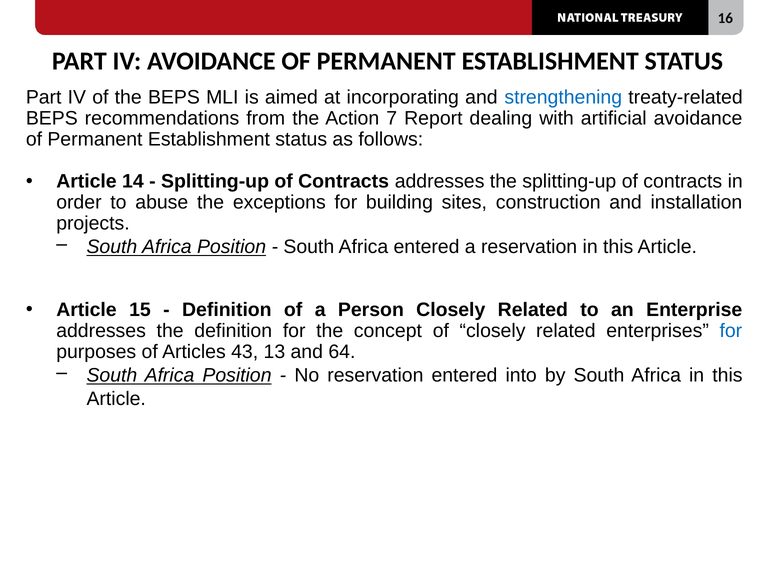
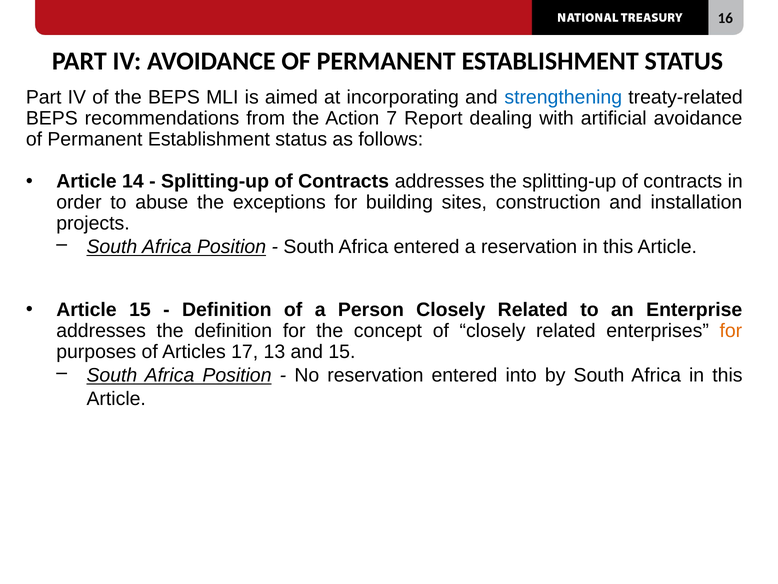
for at (731, 331) colour: blue -> orange
43: 43 -> 17
and 64: 64 -> 15
